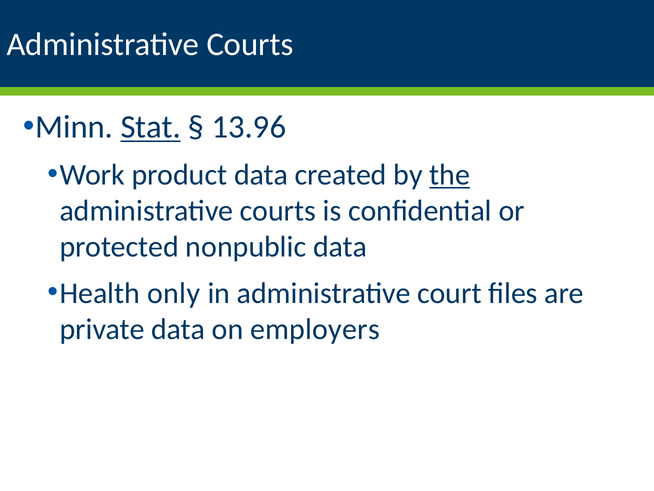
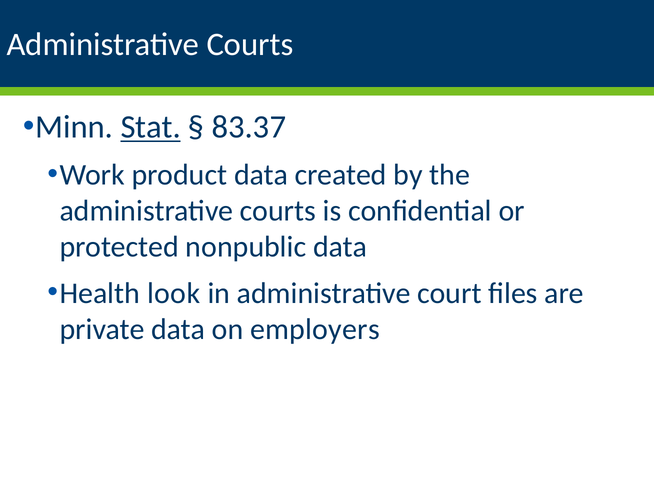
13.96: 13.96 -> 83.37
the underline: present -> none
only: only -> look
